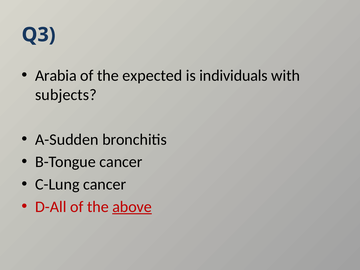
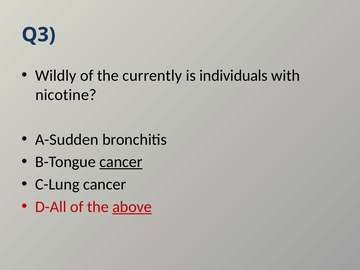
Arabia: Arabia -> Wildly
expected: expected -> currently
subjects: subjects -> nicotine
cancer at (121, 162) underline: none -> present
